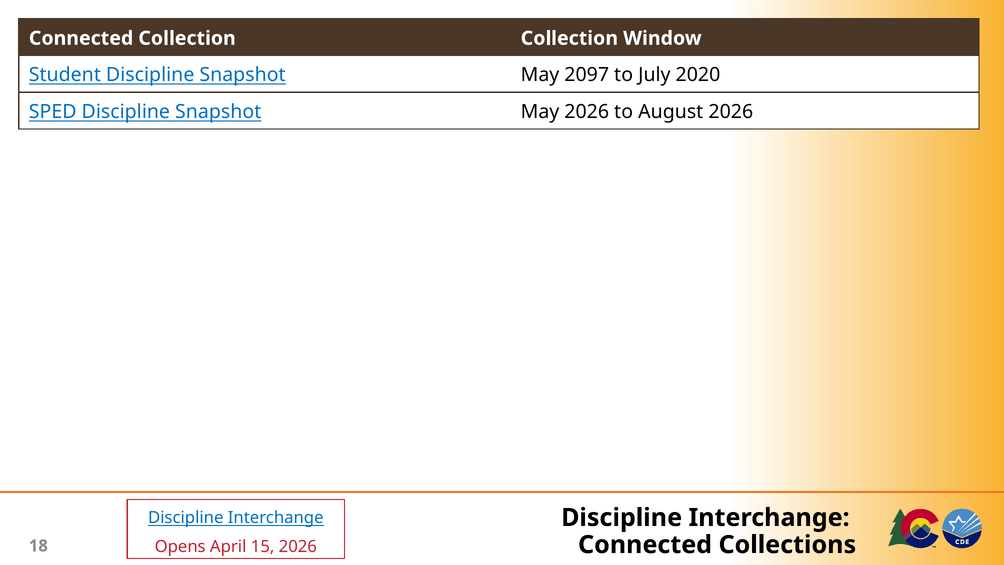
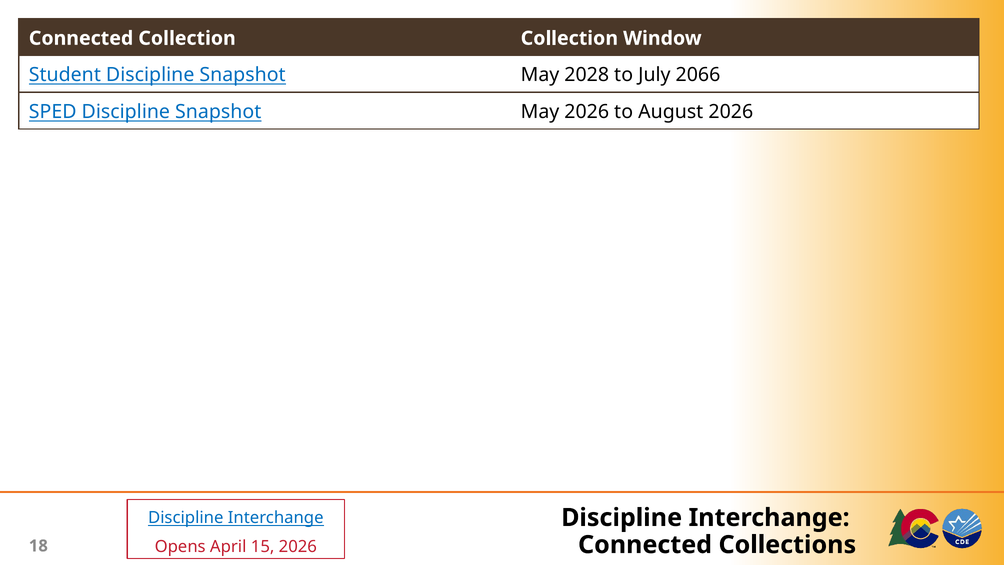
2097: 2097 -> 2028
2020: 2020 -> 2066
